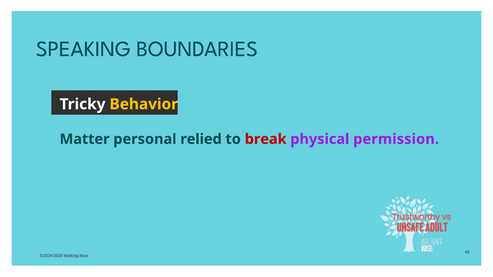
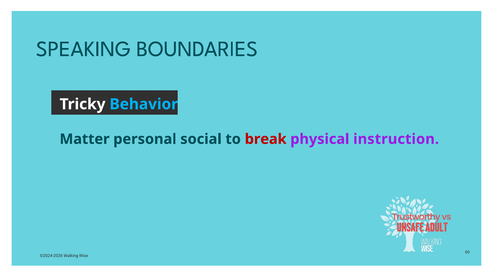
Behavior colour: yellow -> light blue
relied: relied -> social
permission: permission -> instruction
